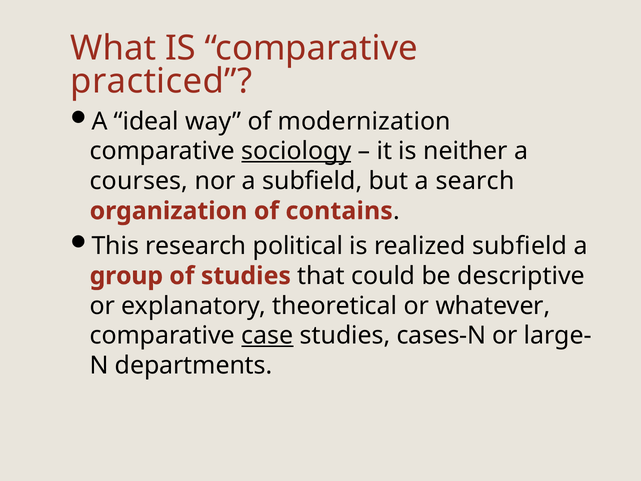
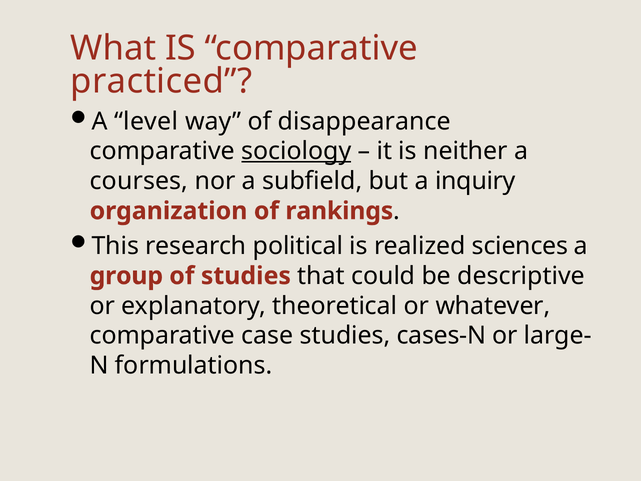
ideal: ideal -> level
modernization: modernization -> disappearance
search: search -> inquiry
contains: contains -> rankings
realized subfield: subfield -> sciences
case underline: present -> none
departments: departments -> formulations
